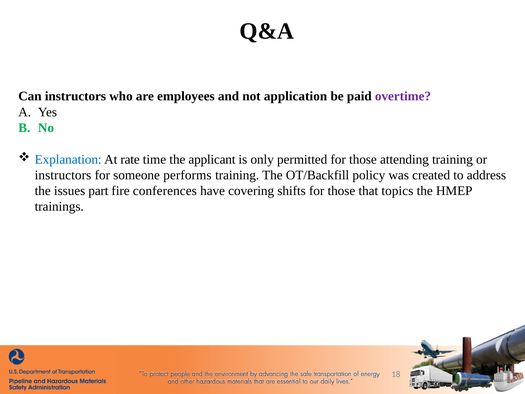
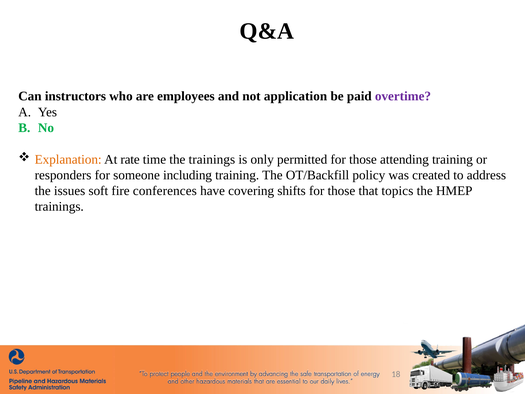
Explanation colour: blue -> orange
the applicant: applicant -> trainings
instructors at (63, 175): instructors -> responders
performs: performs -> including
part: part -> soft
